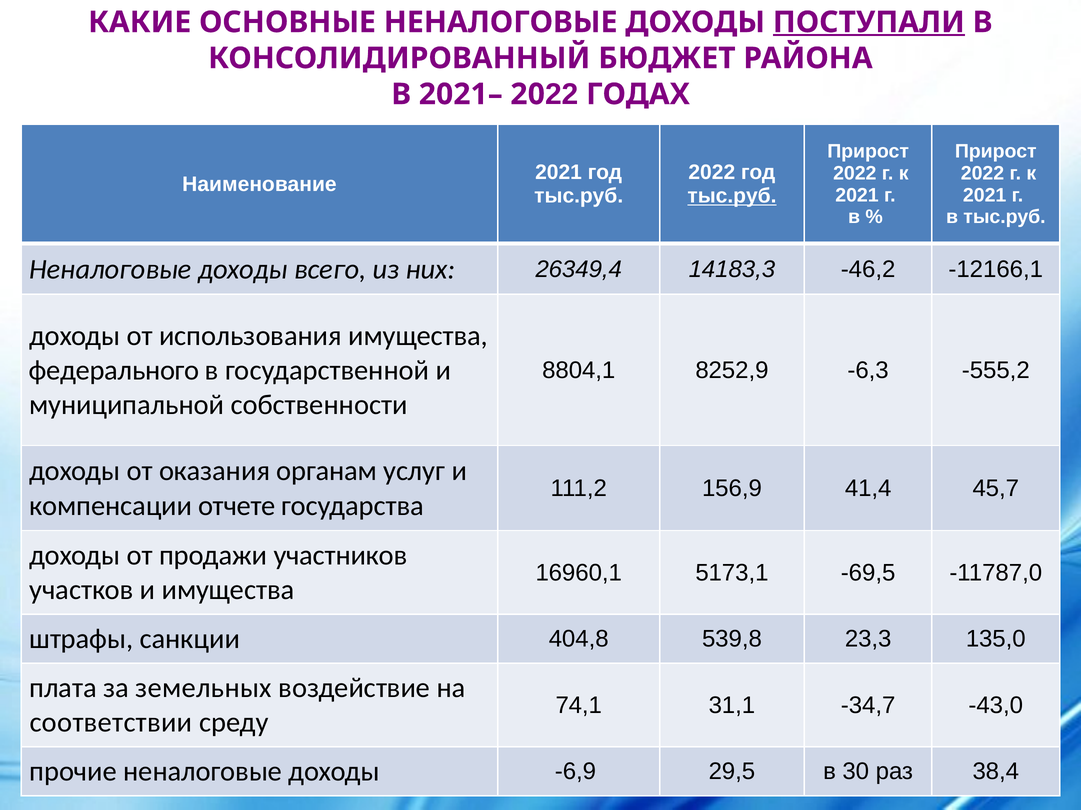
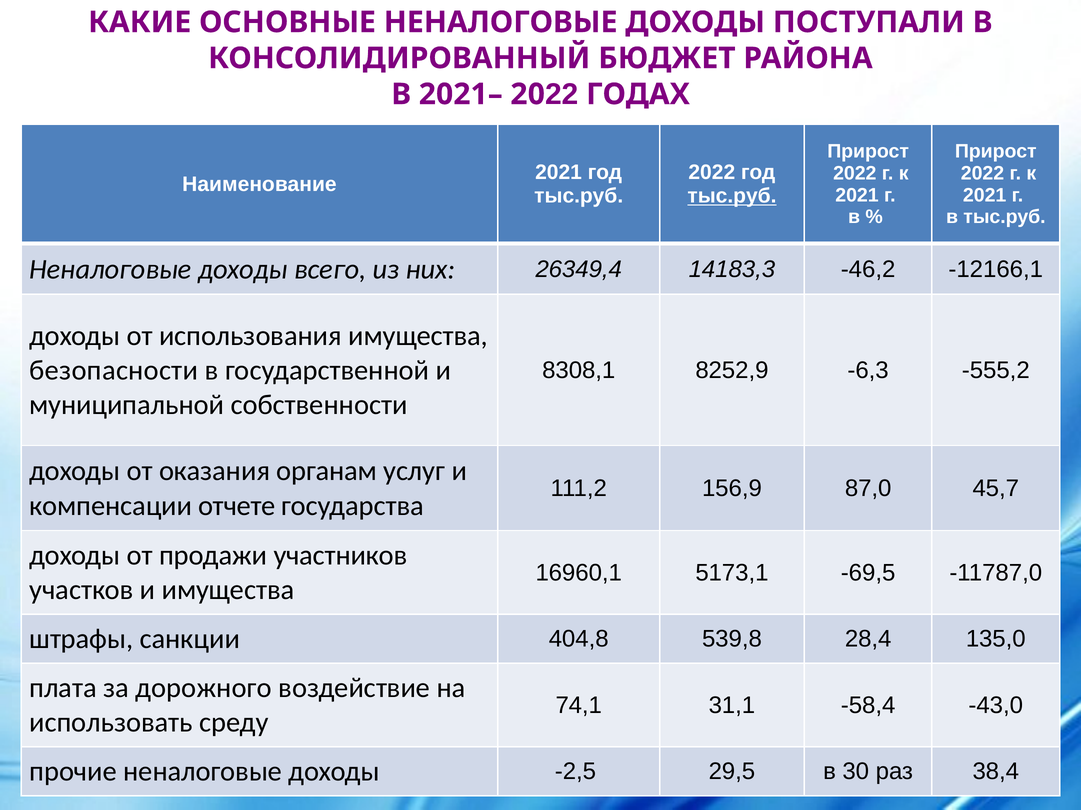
ПОСТУПАЛИ underline: present -> none
федерального: федерального -> безопасности
8804,1: 8804,1 -> 8308,1
41,4: 41,4 -> 87,0
23,3: 23,3 -> 28,4
земельных: земельных -> дорожного
-34,7: -34,7 -> -58,4
соответствии: соответствии -> использовать
-6,9: -6,9 -> -2,5
